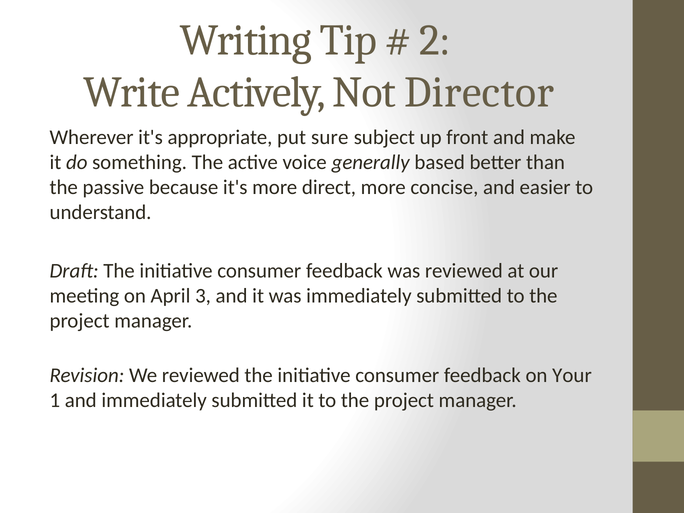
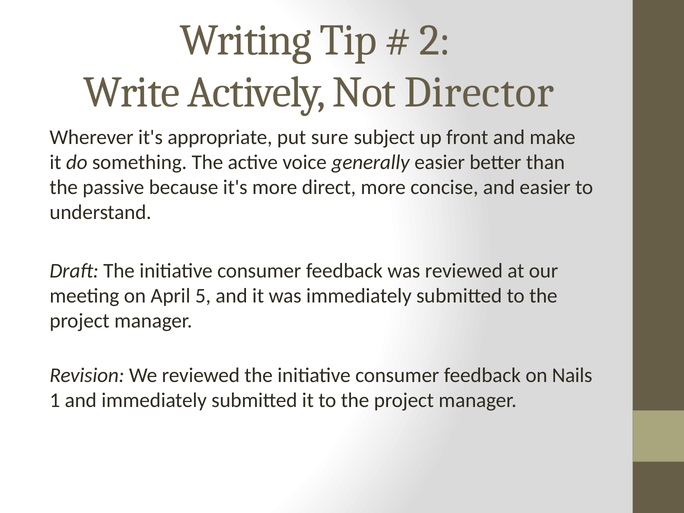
generally based: based -> easier
3: 3 -> 5
Your: Your -> Nails
